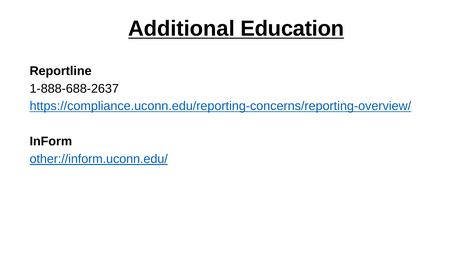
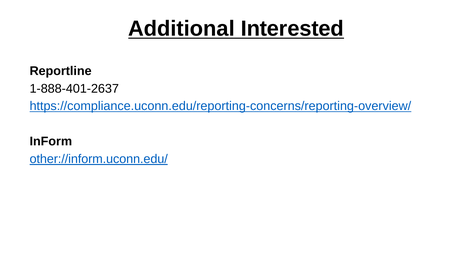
Education: Education -> Interested
1-888-688-2637: 1-888-688-2637 -> 1-888-401-2637
